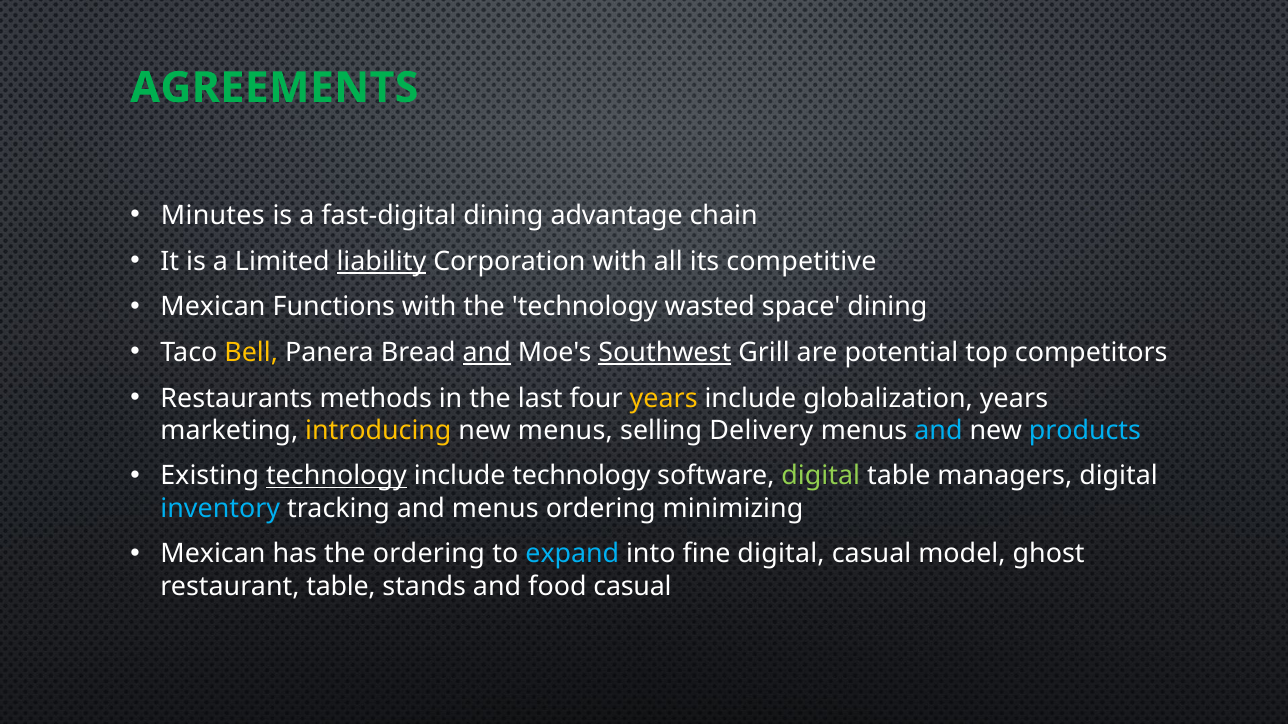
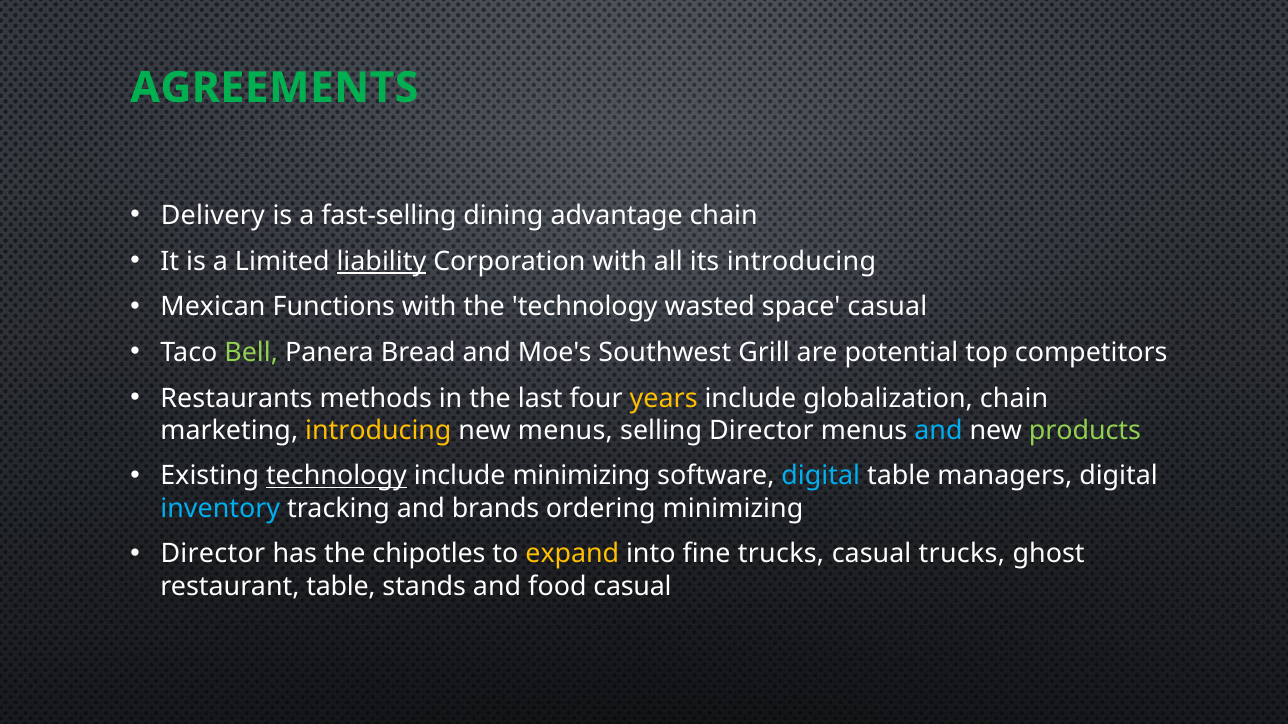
Minutes: Minutes -> Delivery
fast-digital: fast-digital -> fast-selling
its competitive: competitive -> introducing
space dining: dining -> casual
Bell colour: yellow -> light green
and at (487, 353) underline: present -> none
Southwest underline: present -> none
globalization years: years -> chain
selling Delivery: Delivery -> Director
products colour: light blue -> light green
include technology: technology -> minimizing
digital at (821, 476) colour: light green -> light blue
and menus: menus -> brands
Mexican at (213, 554): Mexican -> Director
the ordering: ordering -> chipotles
expand colour: light blue -> yellow
fine digital: digital -> trucks
casual model: model -> trucks
